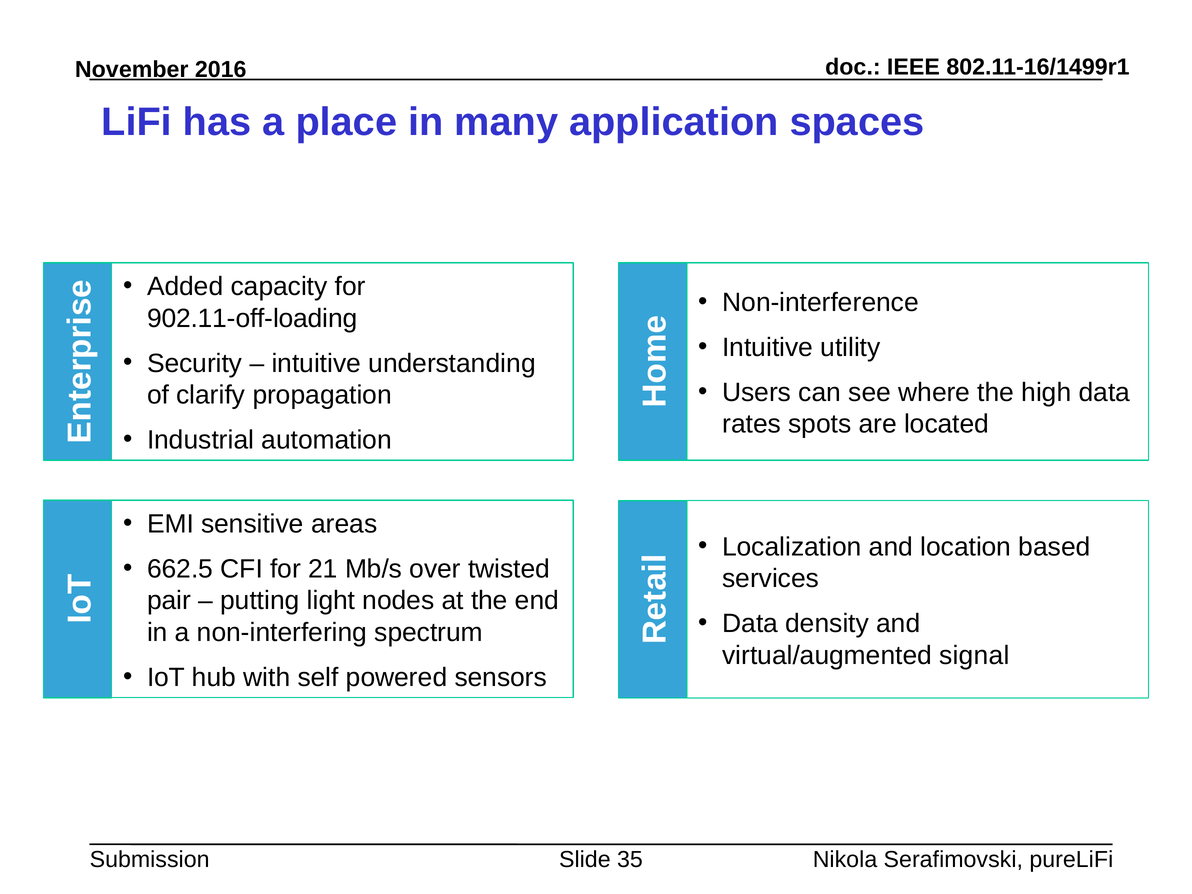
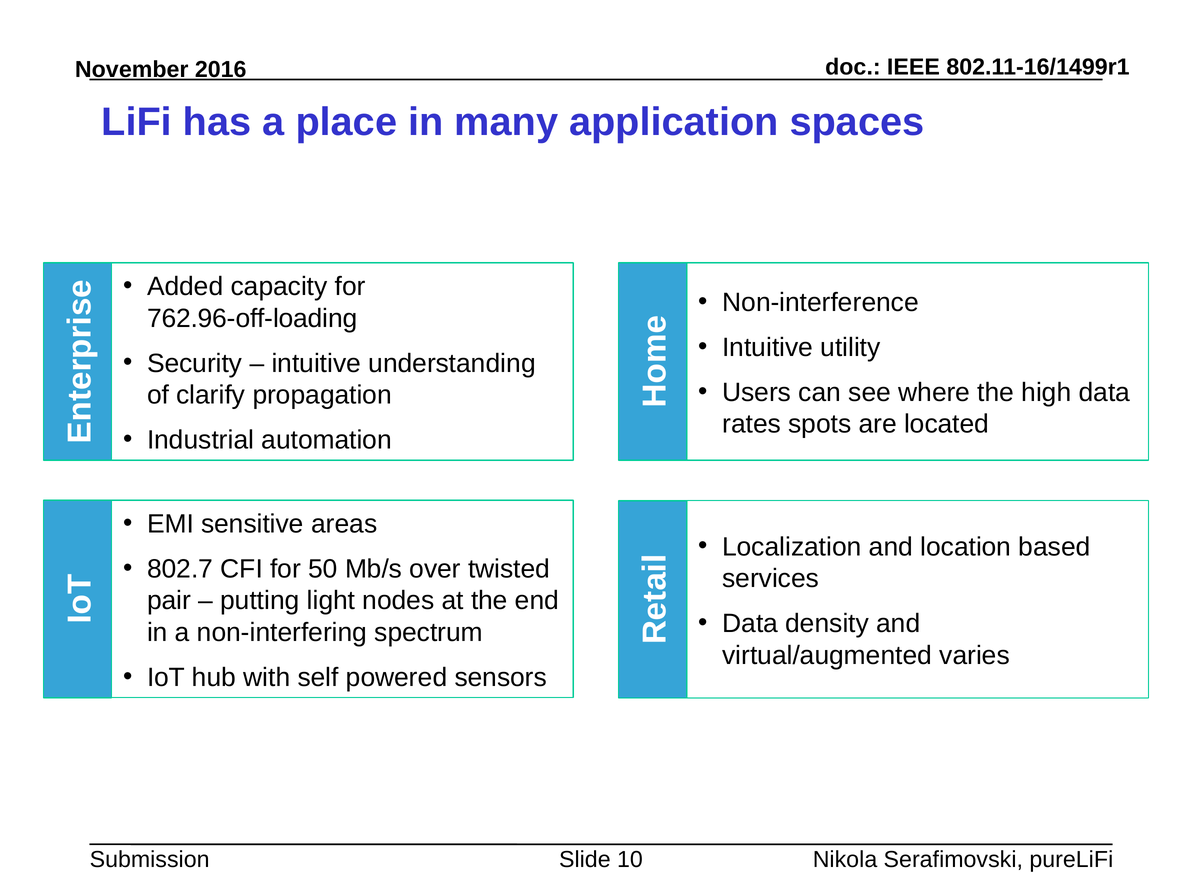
902.11-off-loading: 902.11-off-loading -> 762.96-off-loading
662.5: 662.5 -> 802.7
21: 21 -> 50
signal: signal -> varies
35: 35 -> 10
